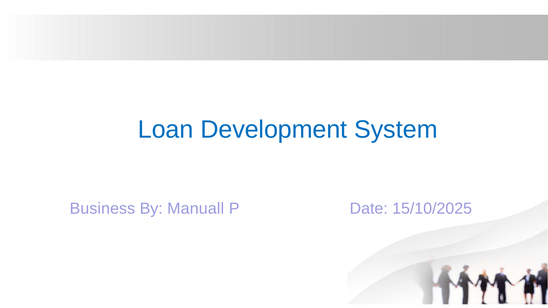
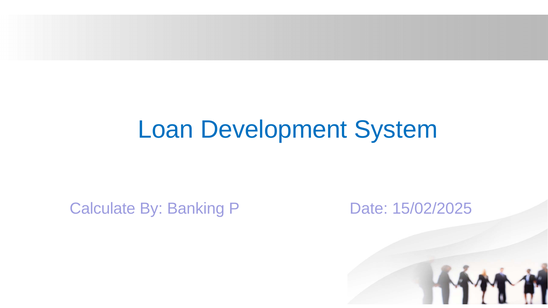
Business: Business -> Calculate
Manuall: Manuall -> Banking
15/10/2025: 15/10/2025 -> 15/02/2025
